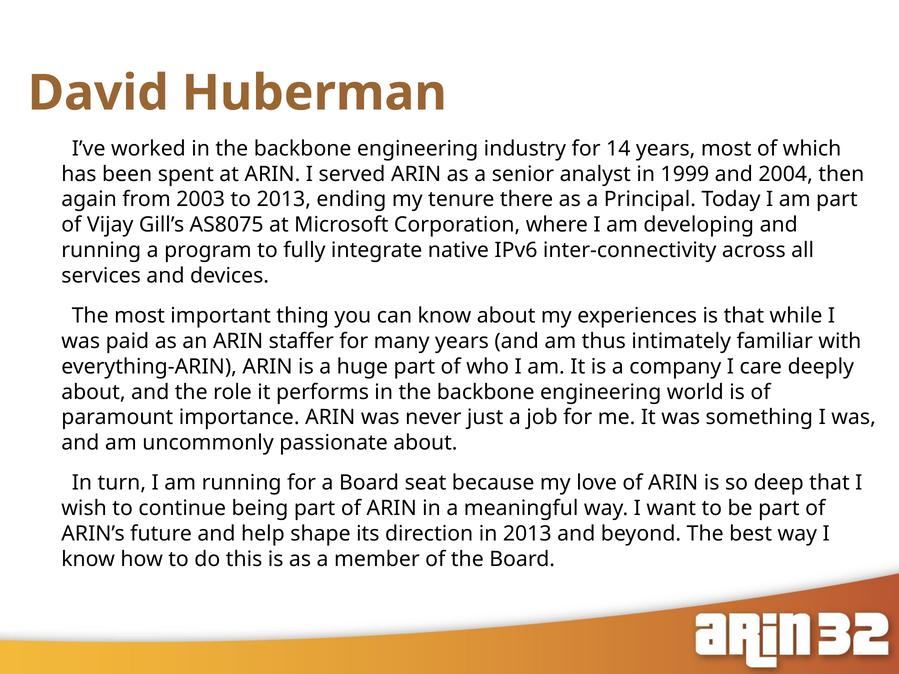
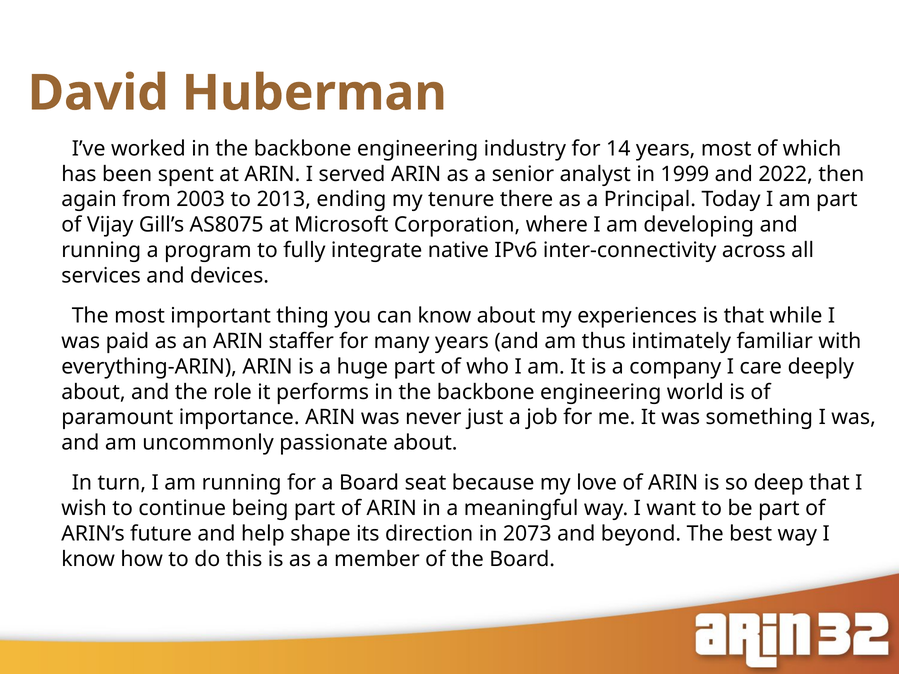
2004: 2004 -> 2022
in 2013: 2013 -> 2073
